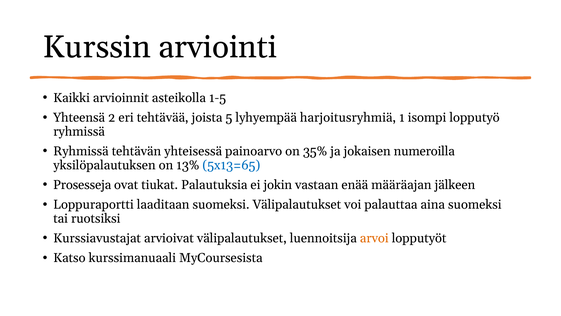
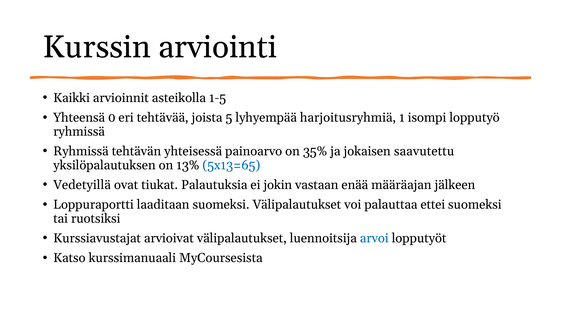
2: 2 -> 0
numeroilla: numeroilla -> saavutettu
Prosesseja: Prosesseja -> Vedetyillä
aina: aina -> ettei
arvoi colour: orange -> blue
